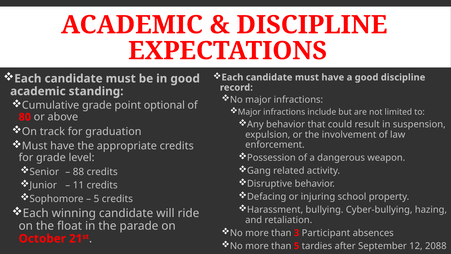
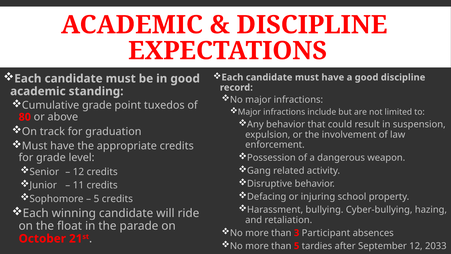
optional: optional -> tuxedos
88 at (78, 172): 88 -> 12
2088: 2088 -> 2033
